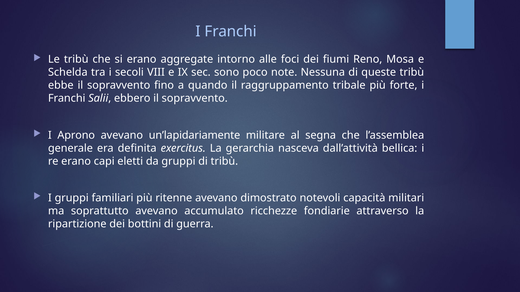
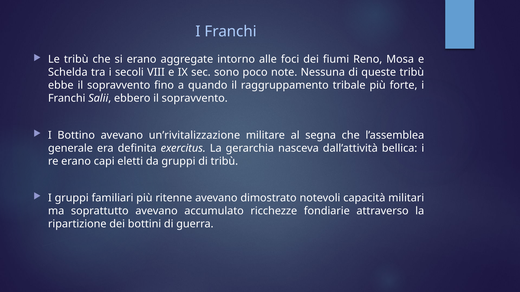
Aprono: Aprono -> Bottino
un’lapidariamente: un’lapidariamente -> un’rivitalizzazione
